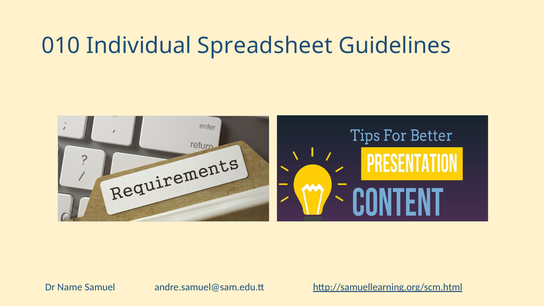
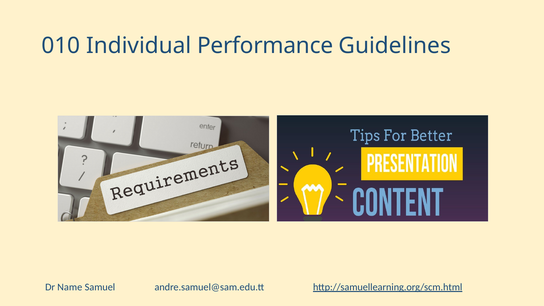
Spreadsheet: Spreadsheet -> Performance
